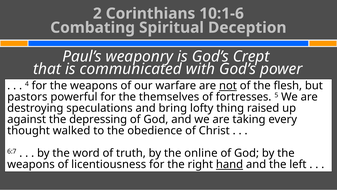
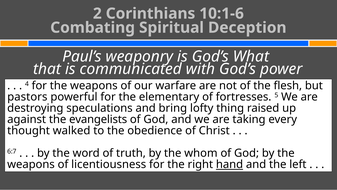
Crept: Crept -> What
not underline: present -> none
themselves: themselves -> elementary
depressing: depressing -> evangelists
online: online -> whom
